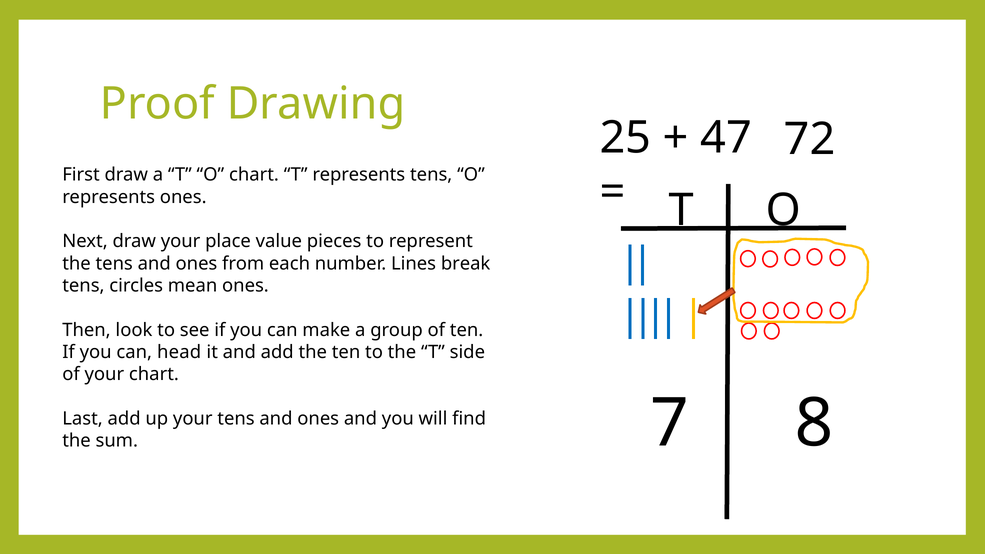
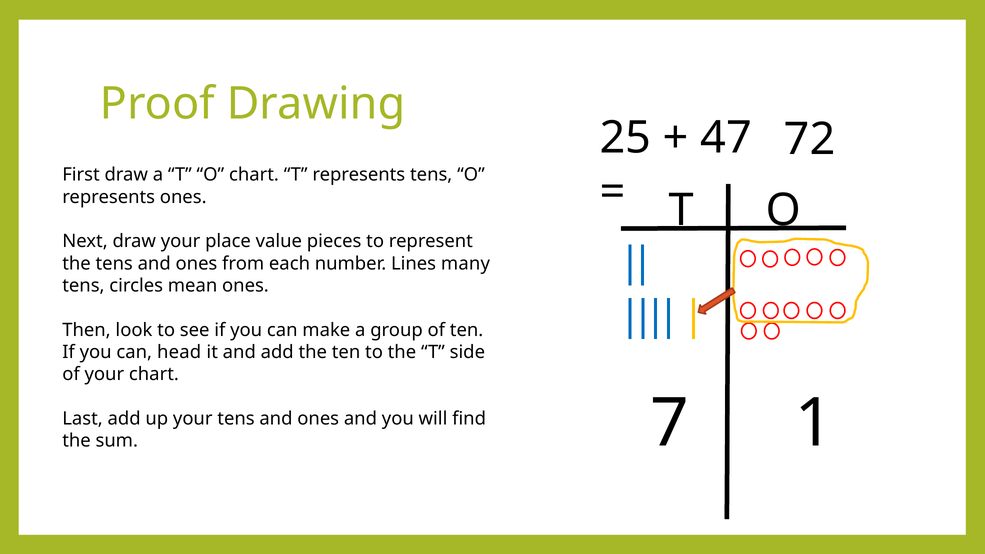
break: break -> many
8: 8 -> 1
